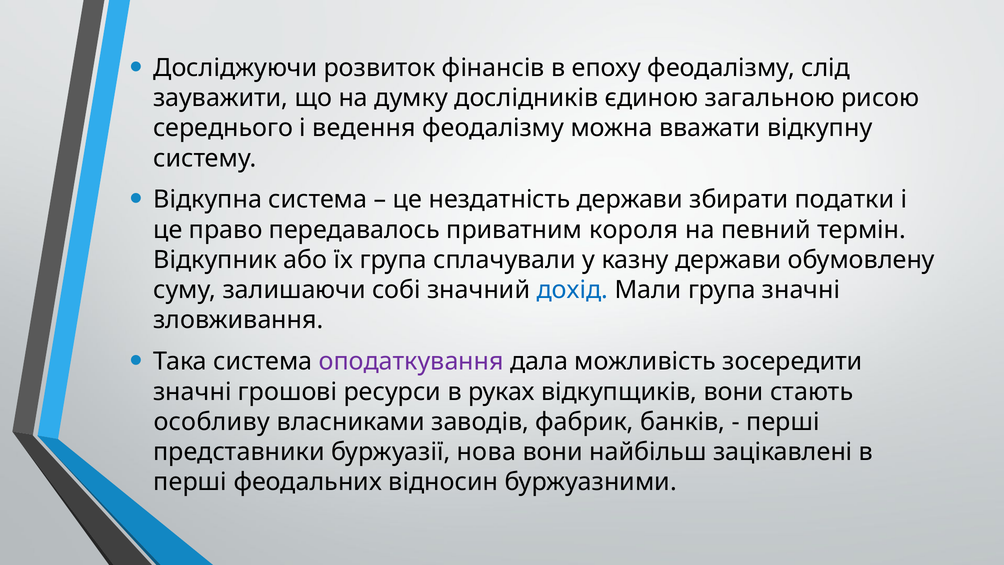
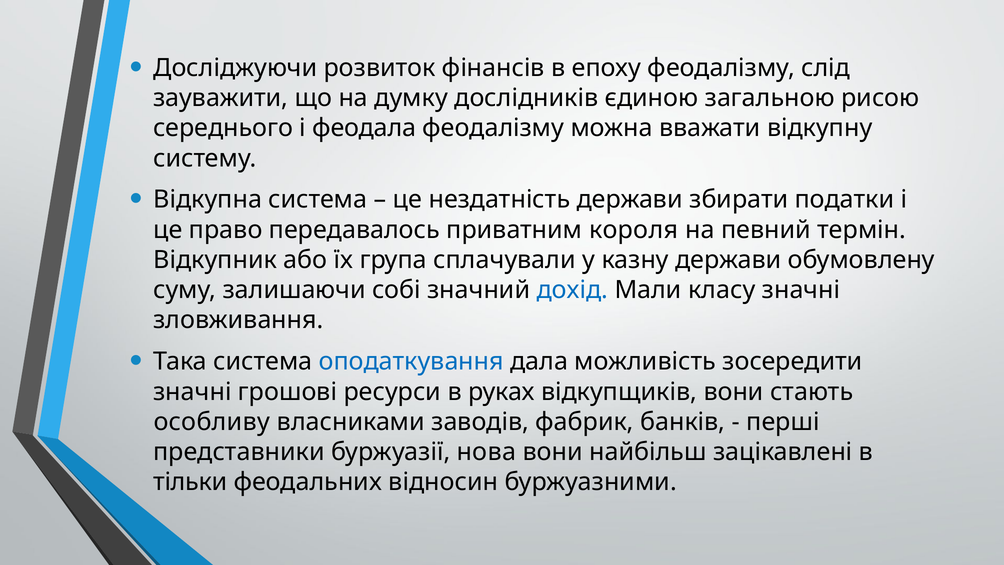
ведення: ведення -> феодала
Мали група: група -> класу
оподаткування colour: purple -> blue
перші at (190, 482): перші -> тільки
